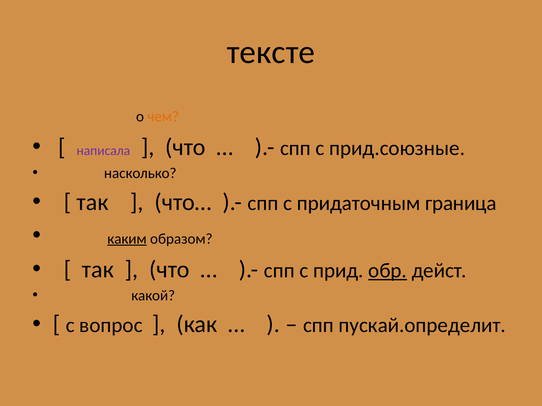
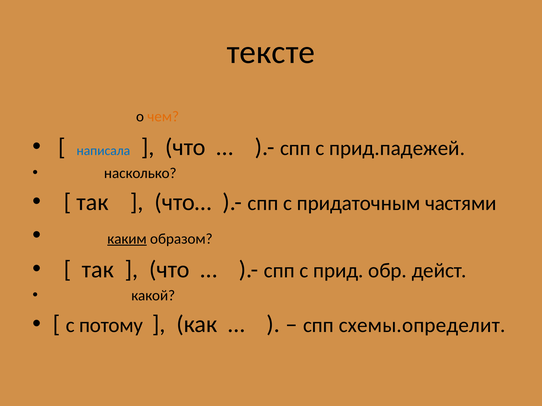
написала colour: purple -> blue
прид.союзные: прид.союзные -> прид.падежей
граница: граница -> частями
обр underline: present -> none
вопрос: вопрос -> потому
пускай.определит: пускай.определит -> схемы.определит
